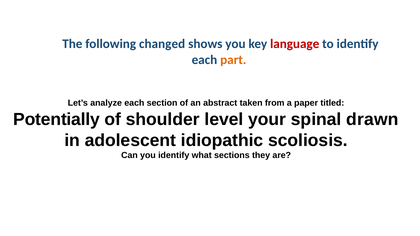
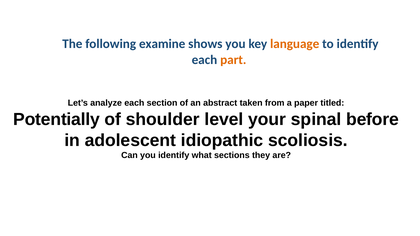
changed: changed -> examine
language colour: red -> orange
drawn: drawn -> before
